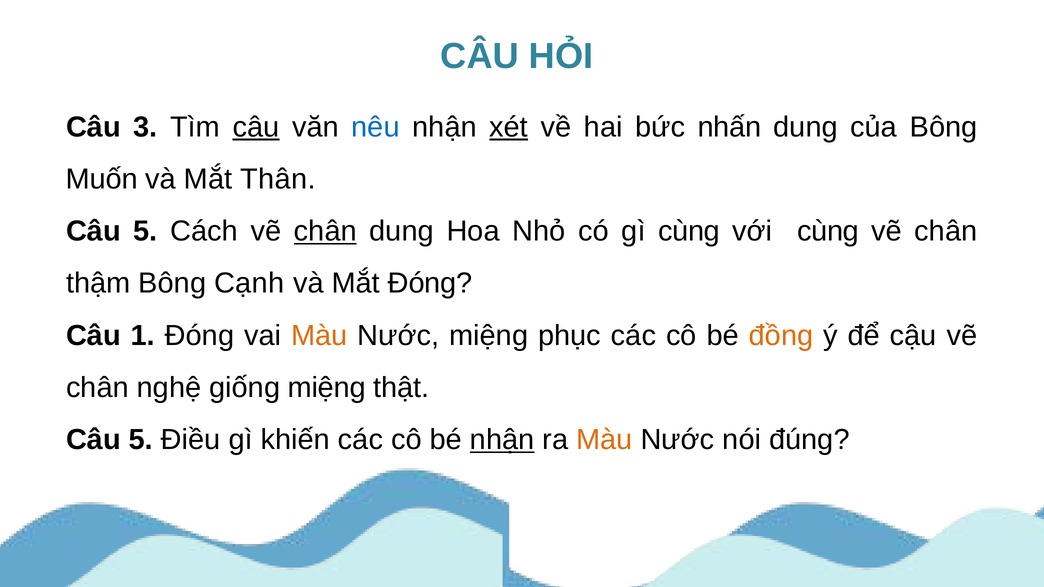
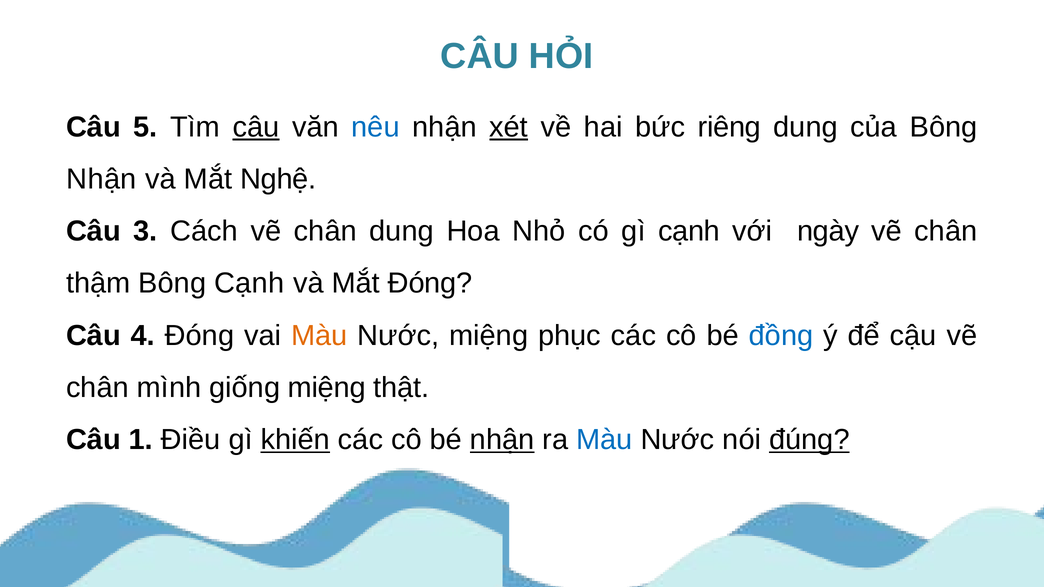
3: 3 -> 5
nhấn: nhấn -> riêng
Muốn at (102, 179): Muốn -> Nhận
Thân: Thân -> Nghệ
5 at (145, 231): 5 -> 3
chân at (325, 231) underline: present -> none
gì cùng: cùng -> cạnh
với cùng: cùng -> ngày
1: 1 -> 4
đồng colour: orange -> blue
nghệ: nghệ -> mình
5 at (141, 440): 5 -> 1
khiến underline: none -> present
Màu at (604, 440) colour: orange -> blue
đúng underline: none -> present
